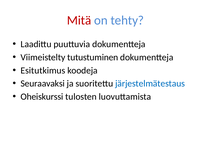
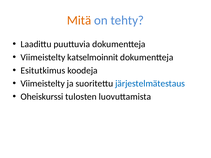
Mitä colour: red -> orange
tutustuminen: tutustuminen -> katselmoinnit
Seuraavaksi at (43, 84): Seuraavaksi -> Viimeistelty
